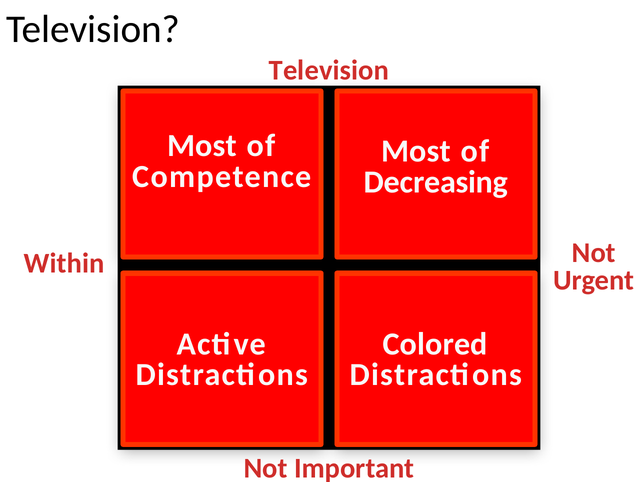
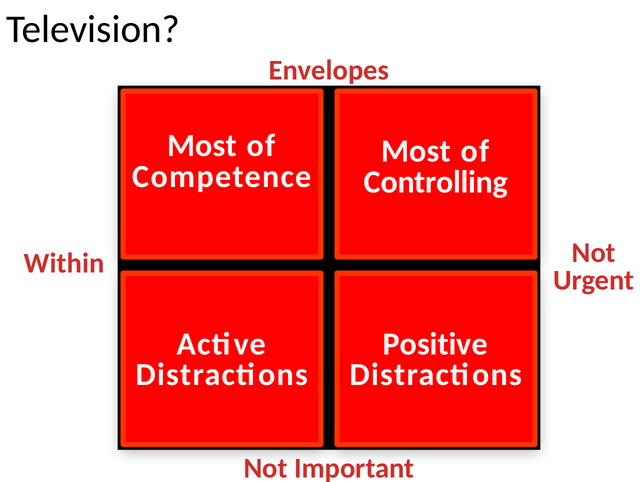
Television at (329, 70): Television -> Envelopes
Decreasing: Decreasing -> Controlling
Colored: Colored -> Positive
